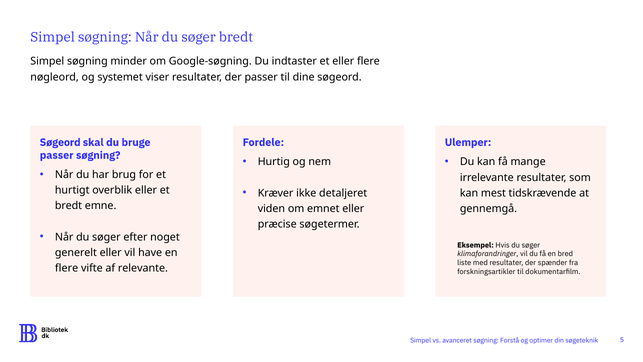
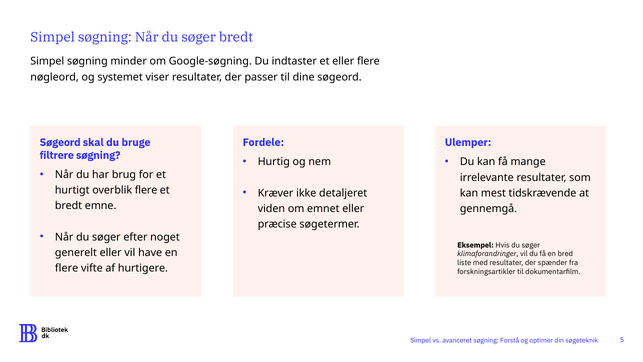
passer at (57, 155): passer -> filtrere
overblik eller: eller -> flere
relevante: relevante -> hurtigere
